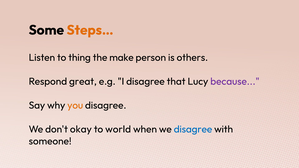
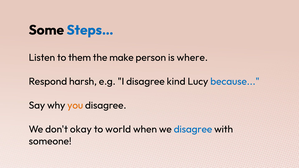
Steps… colour: orange -> blue
thing: thing -> them
others: others -> where
great: great -> harsh
that: that -> kind
because colour: purple -> blue
